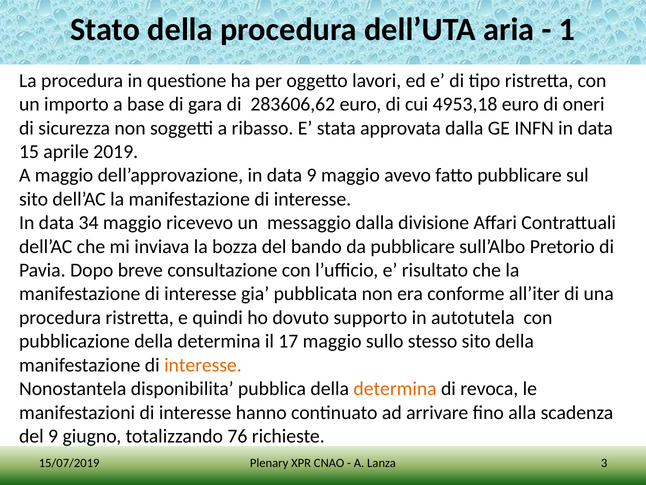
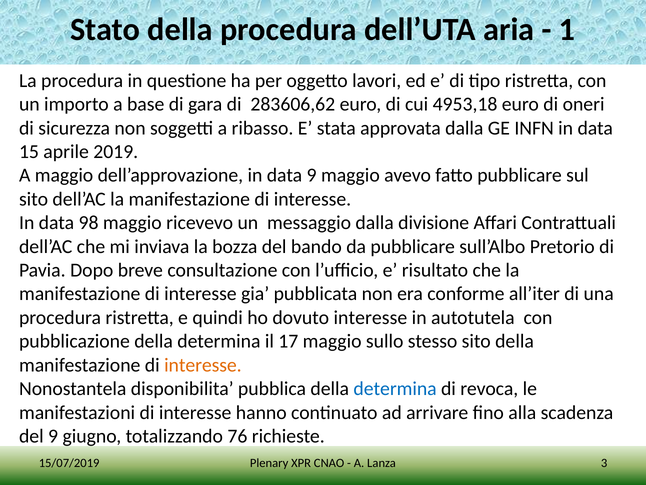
34: 34 -> 98
dovuto supporto: supporto -> interesse
determina at (395, 388) colour: orange -> blue
